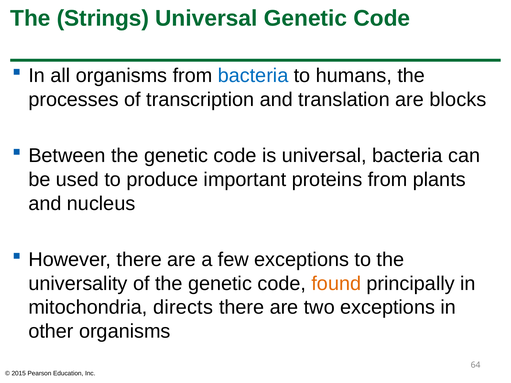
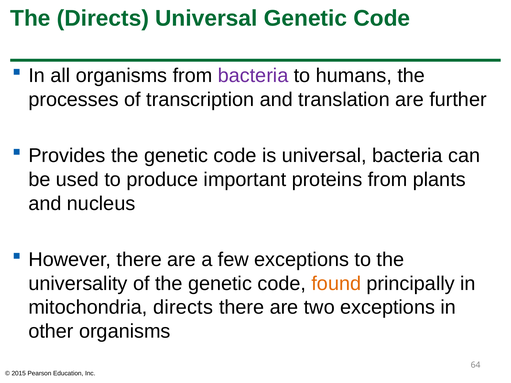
The Strings: Strings -> Directs
bacteria at (253, 76) colour: blue -> purple
blocks: blocks -> further
Between: Between -> Provides
